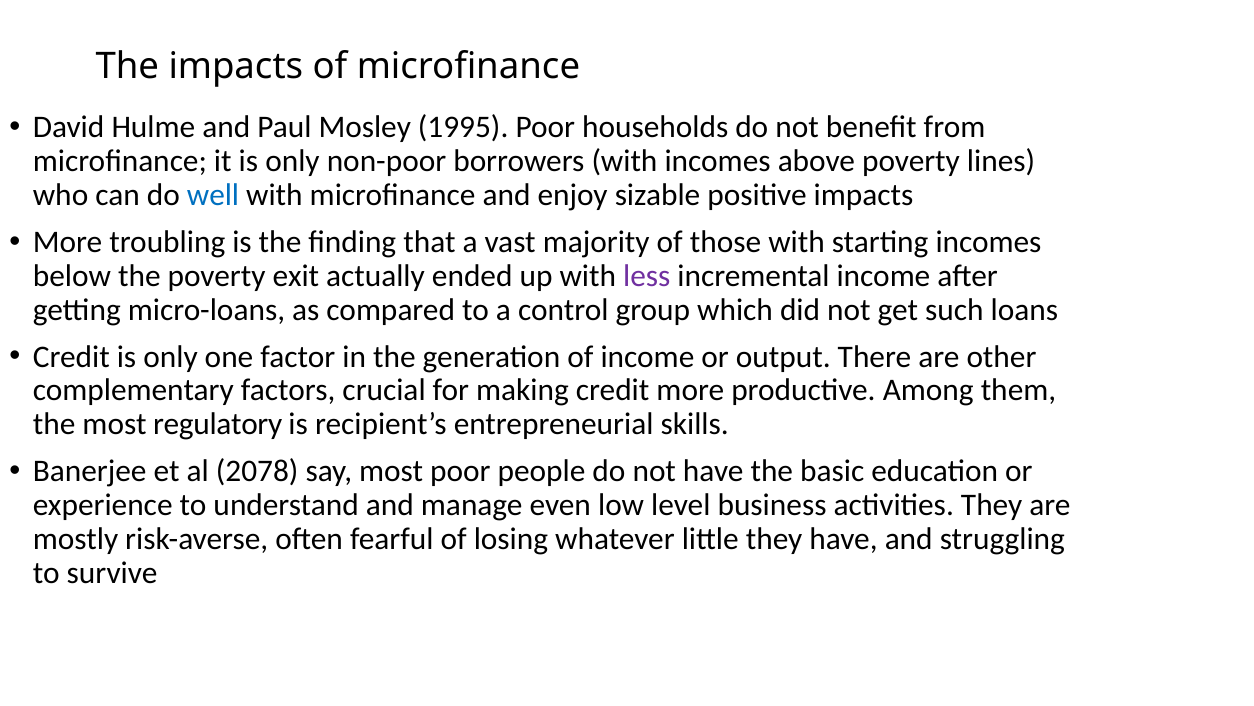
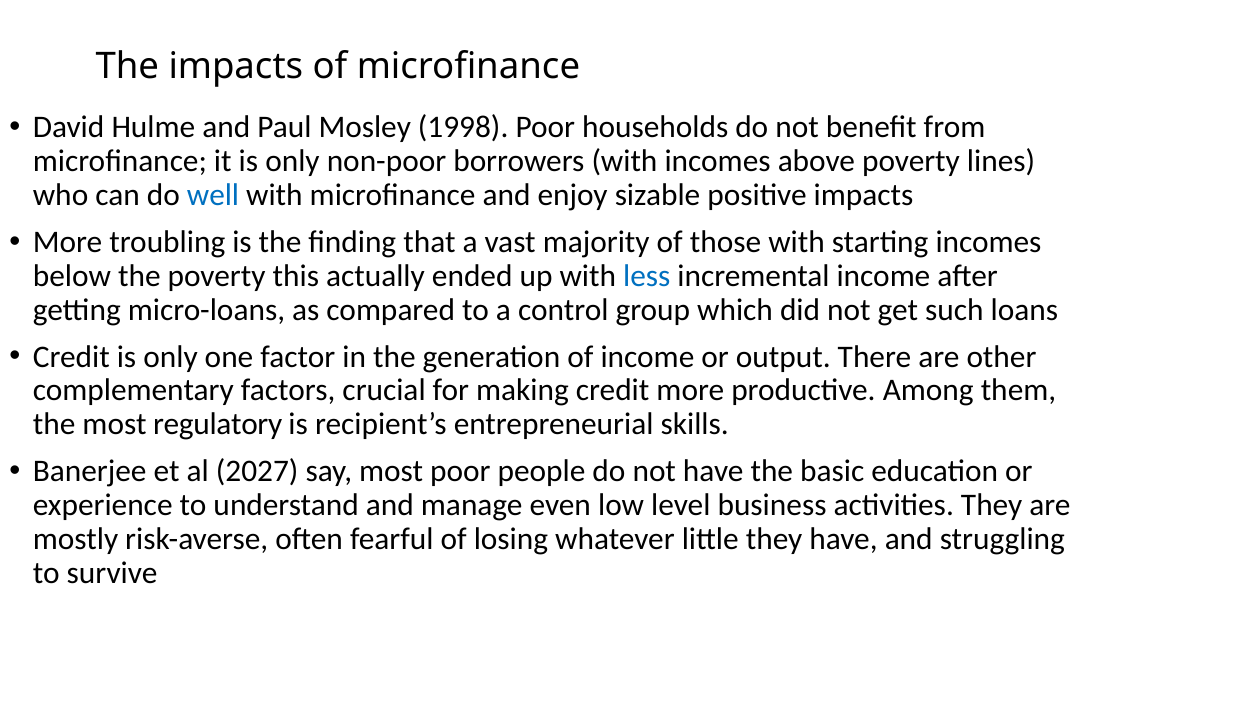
1995: 1995 -> 1998
exit: exit -> this
less colour: purple -> blue
2078: 2078 -> 2027
